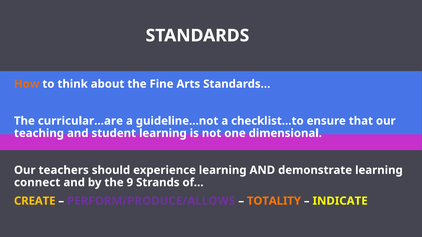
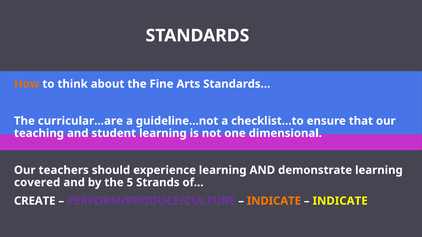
connect: connect -> covered
9: 9 -> 5
CREATE colour: yellow -> white
PERFORM/PRODUCE/ALLOWS: PERFORM/PRODUCE/ALLOWS -> PERFORM/PRODUCE/CULTURE
TOTALITY at (274, 201): TOTALITY -> INDICATE
